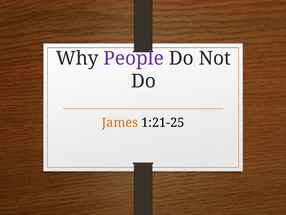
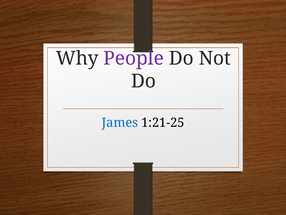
James colour: orange -> blue
